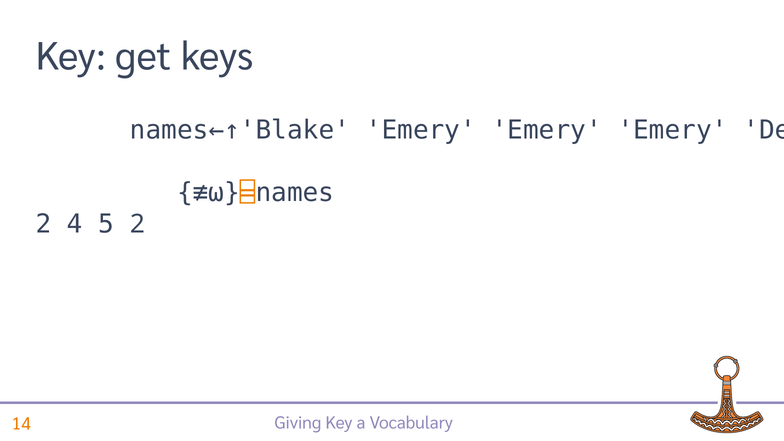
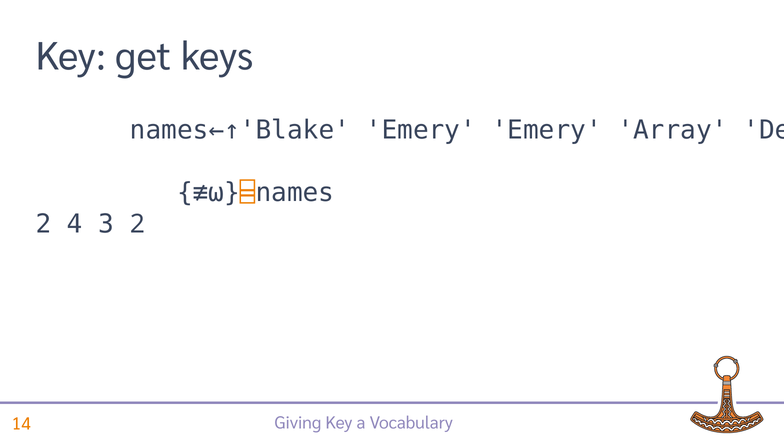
Emery at (673, 130): Emery -> Array
5: 5 -> 3
